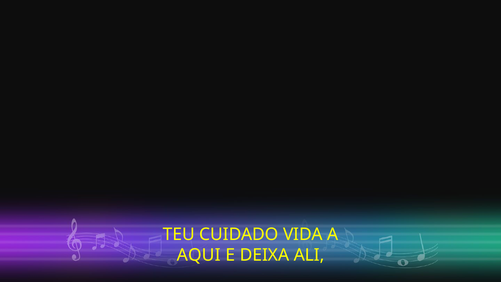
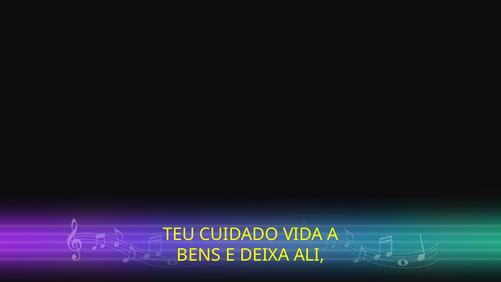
AQUI: AQUI -> BENS
